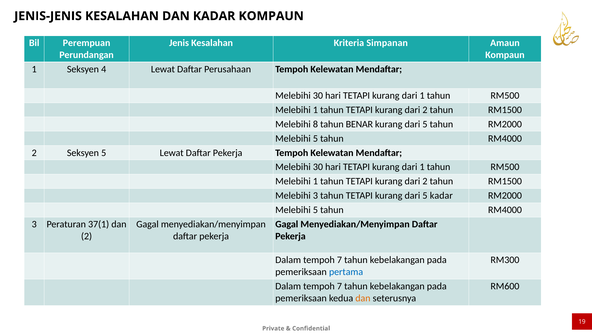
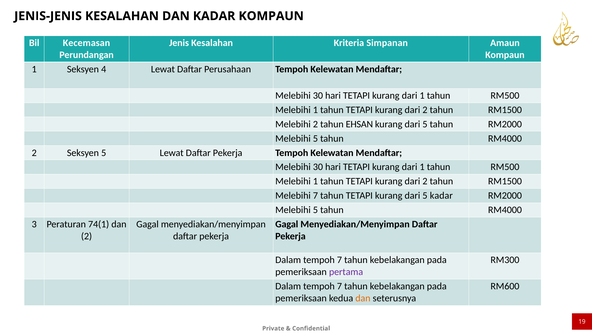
Perempuan: Perempuan -> Kecemasan
Melebihi 8: 8 -> 2
BENAR: BENAR -> EHSAN
Melebihi 3: 3 -> 7
37(1: 37(1 -> 74(1
pertama colour: blue -> purple
